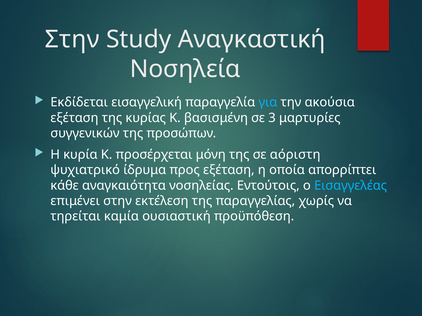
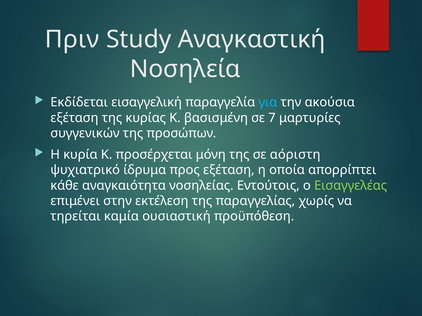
Στην at (72, 39): Στην -> Πριν
3: 3 -> 7
Εισαγγελέας colour: light blue -> light green
